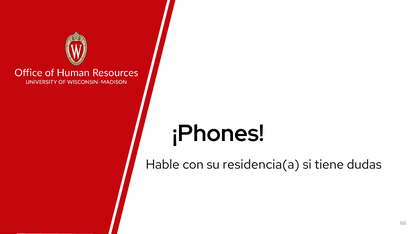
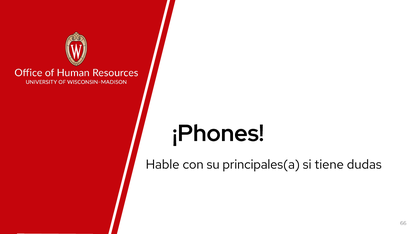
residencia(a: residencia(a -> principales(a
